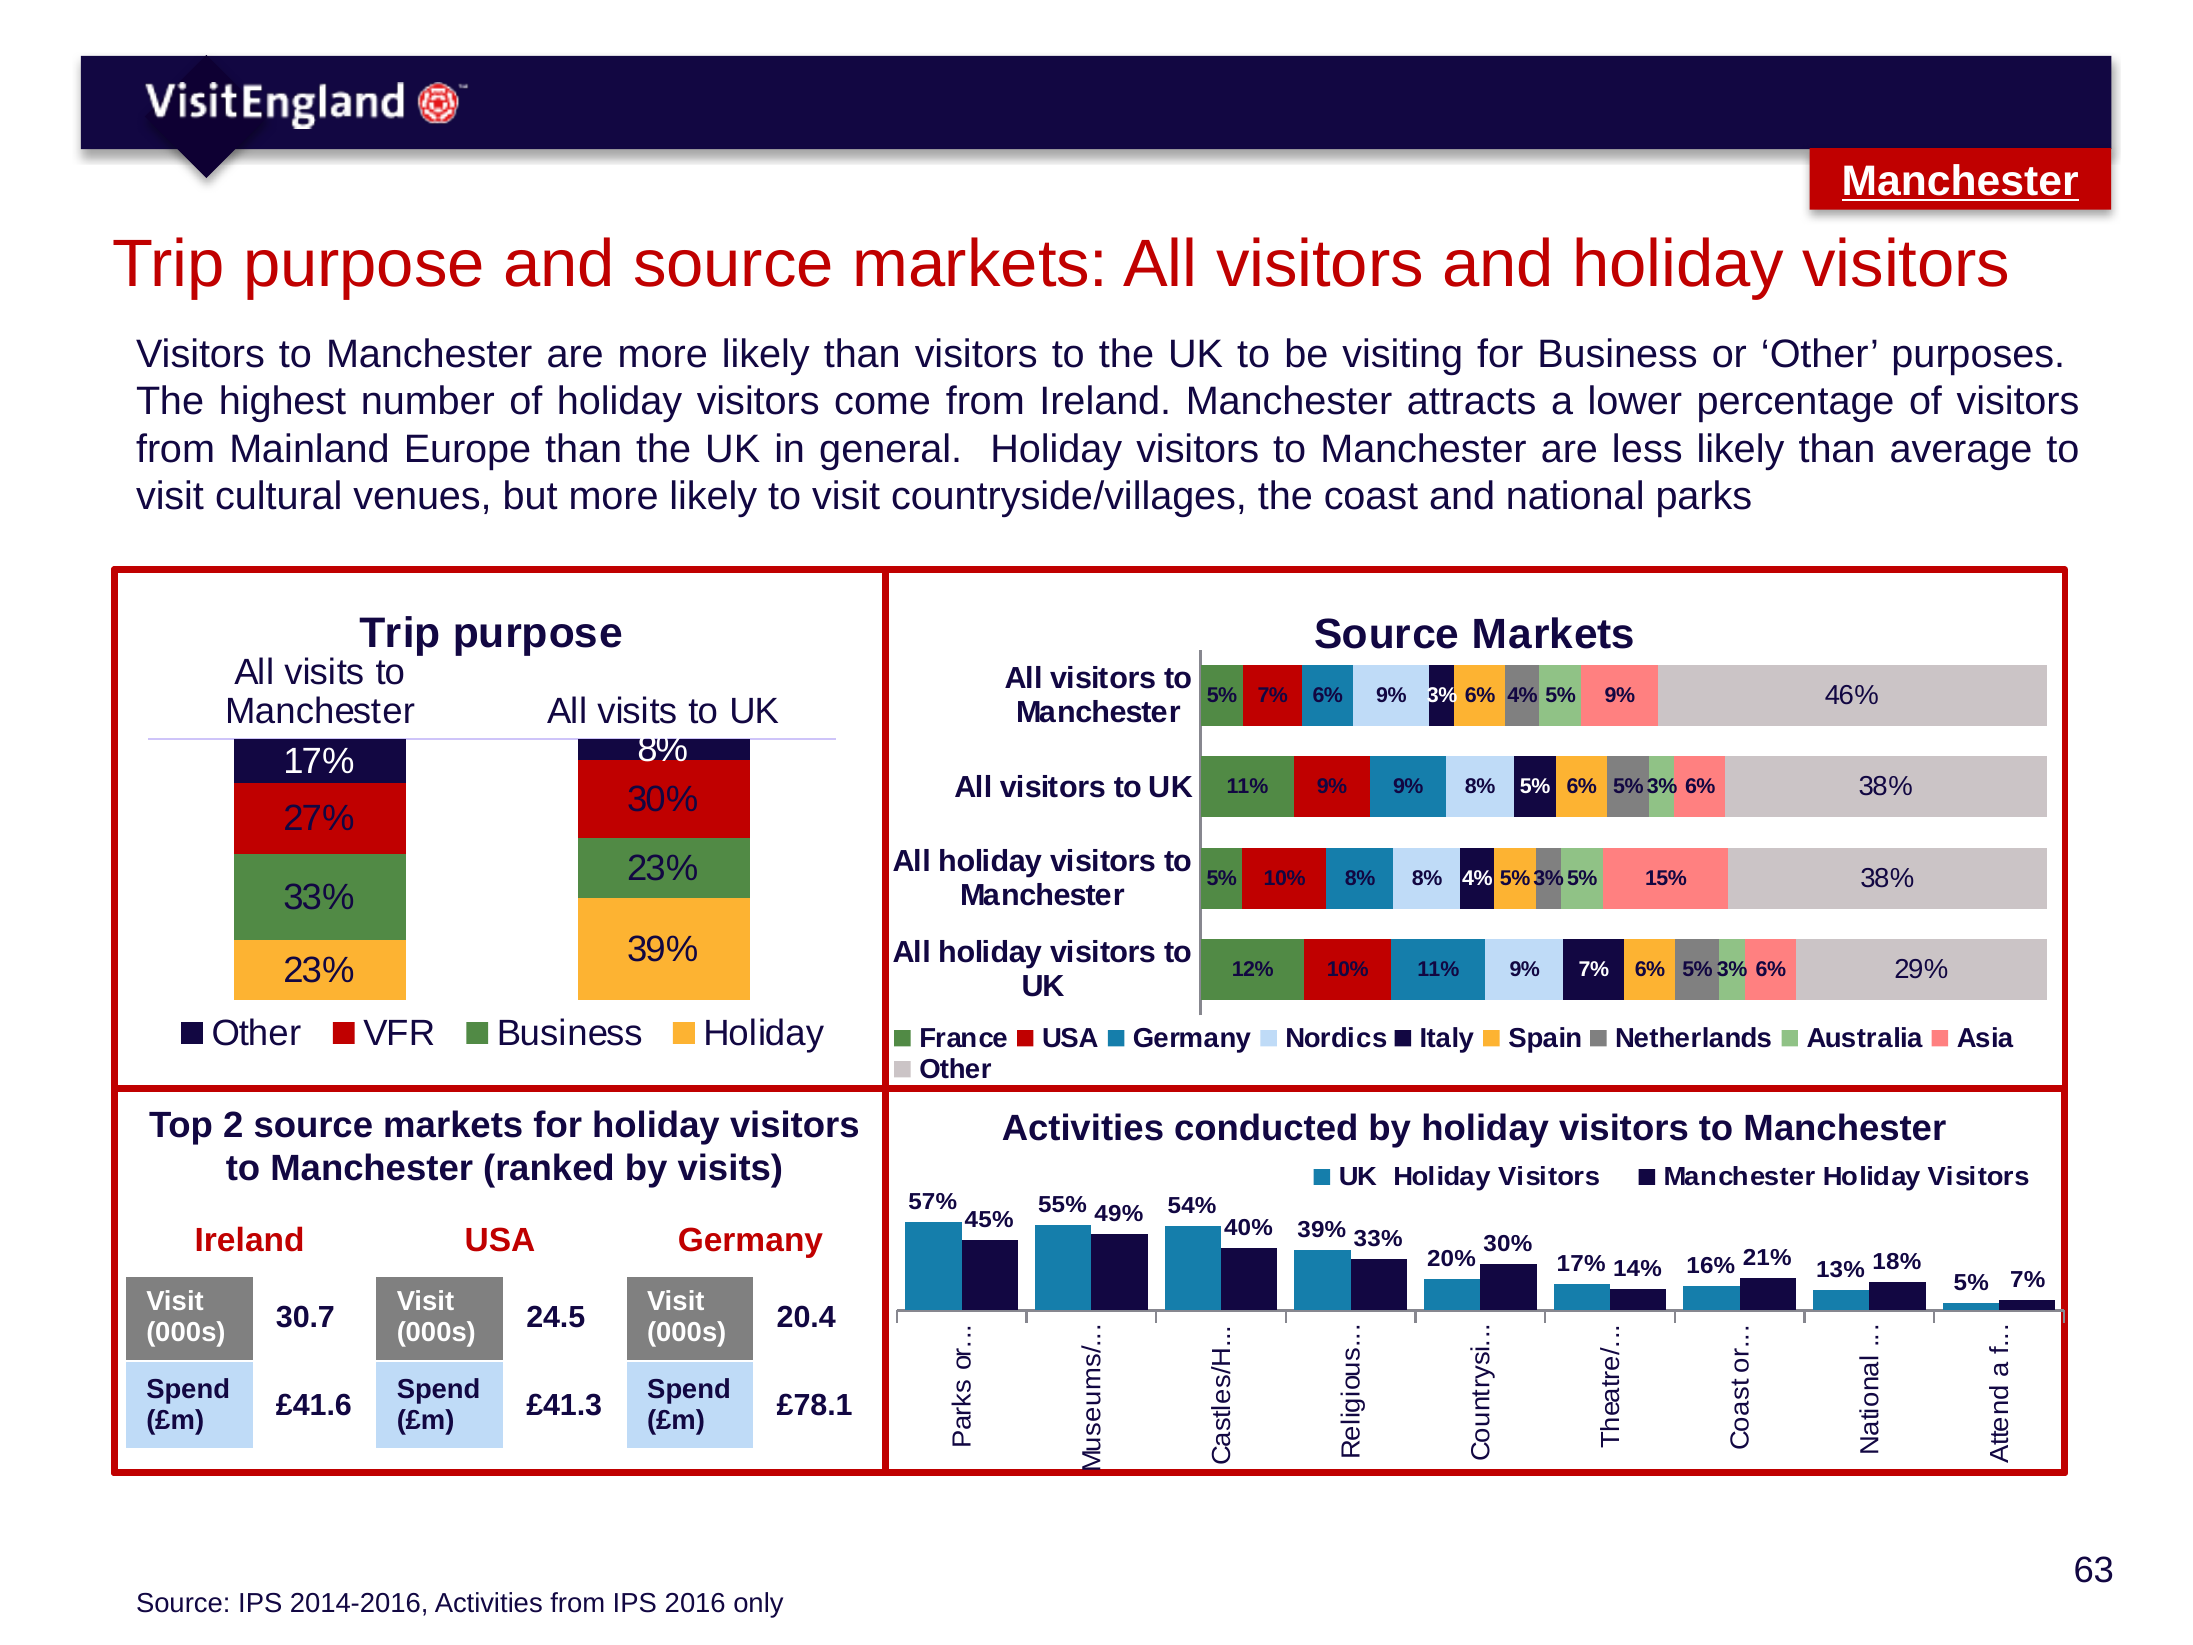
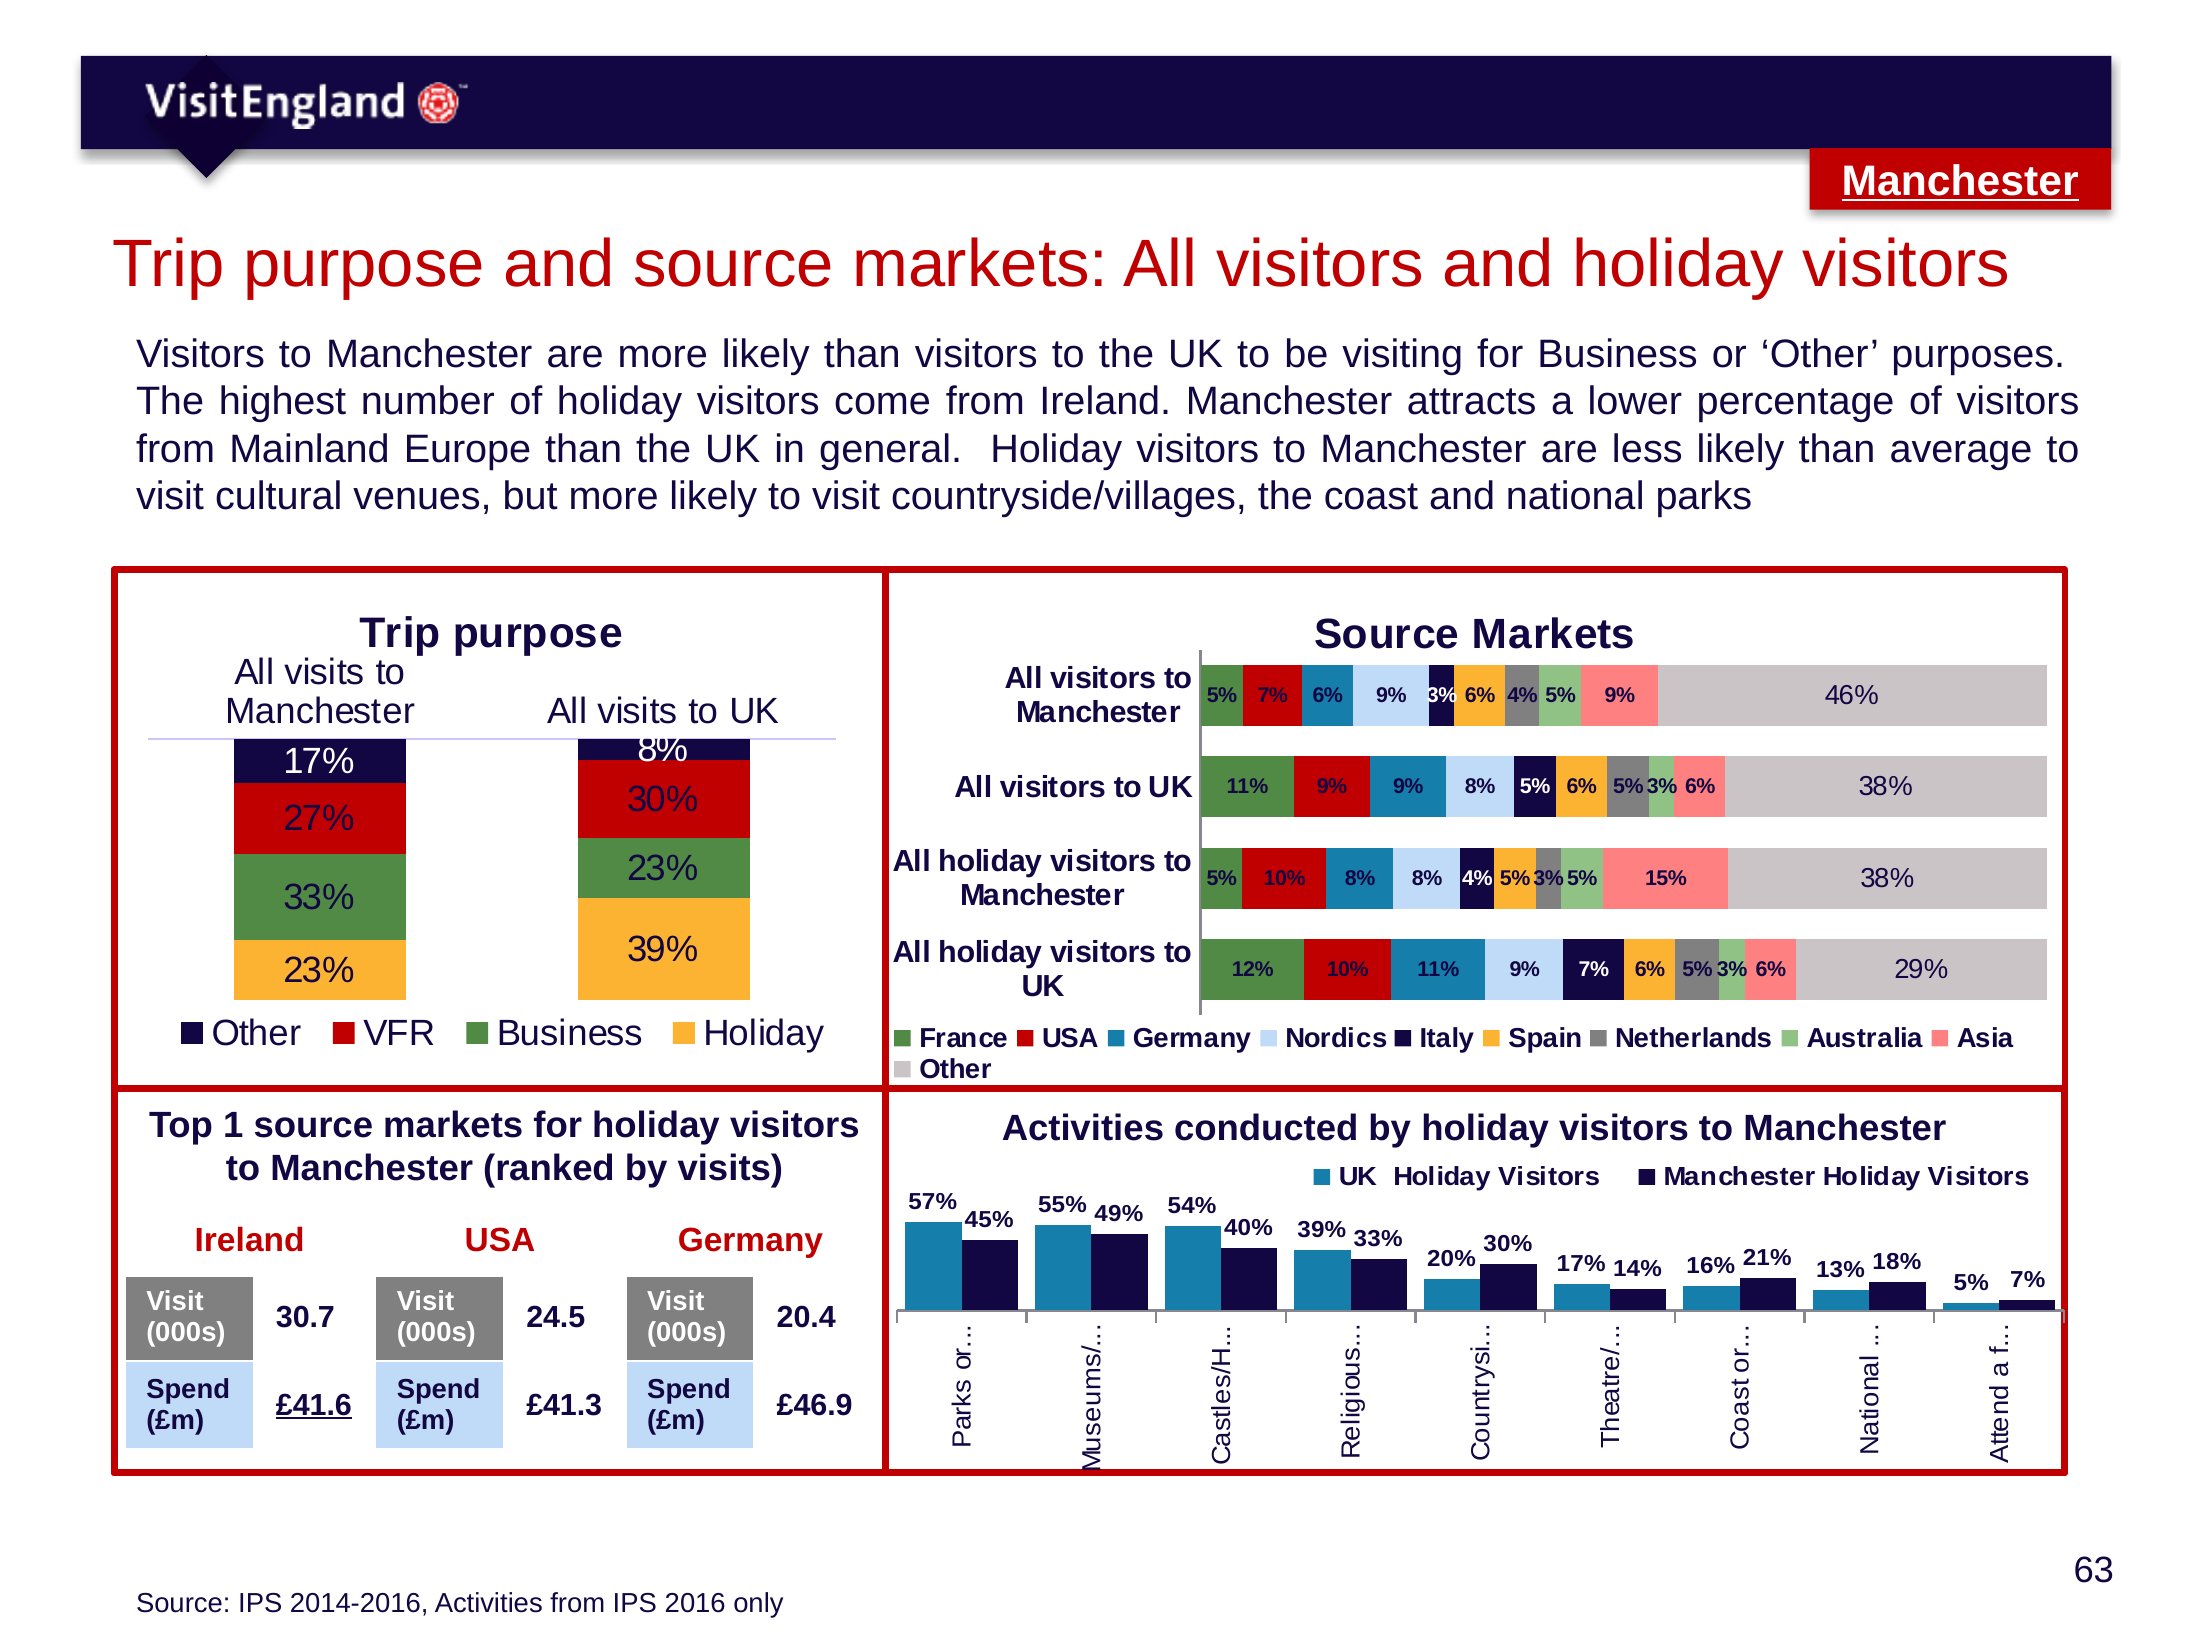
2: 2 -> 1
£41.6 underline: none -> present
£78.1: £78.1 -> £46.9
